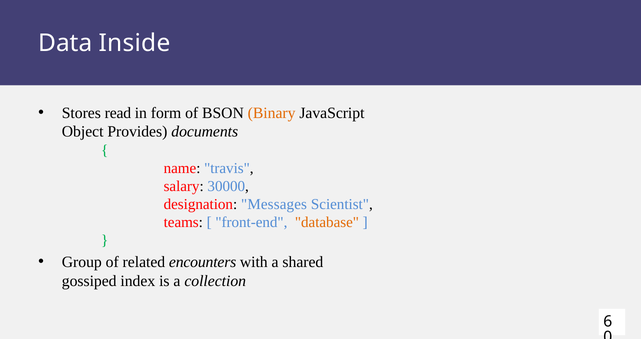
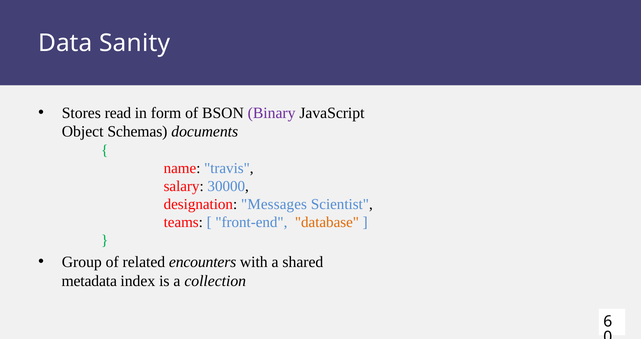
Inside: Inside -> Sanity
Binary colour: orange -> purple
Provides: Provides -> Schemas
gossiped: gossiped -> metadata
